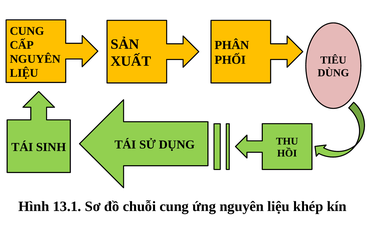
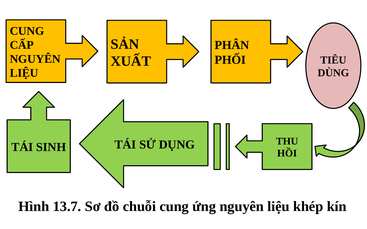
13.1: 13.1 -> 13.7
